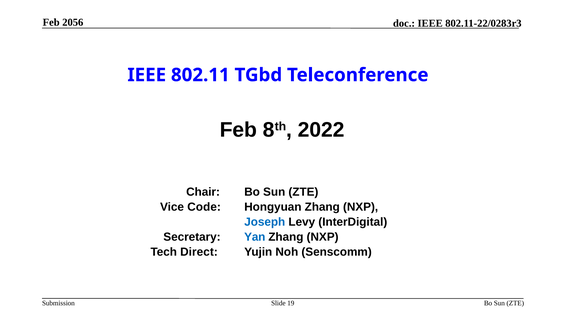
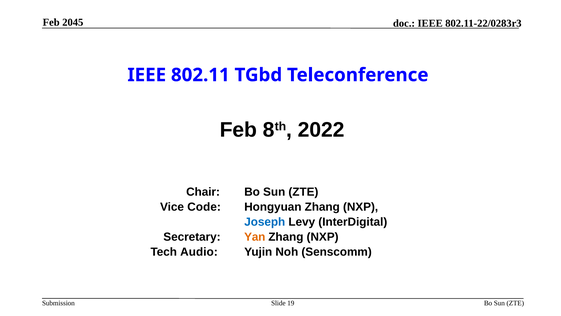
2056: 2056 -> 2045
Yan colour: blue -> orange
Direct: Direct -> Audio
